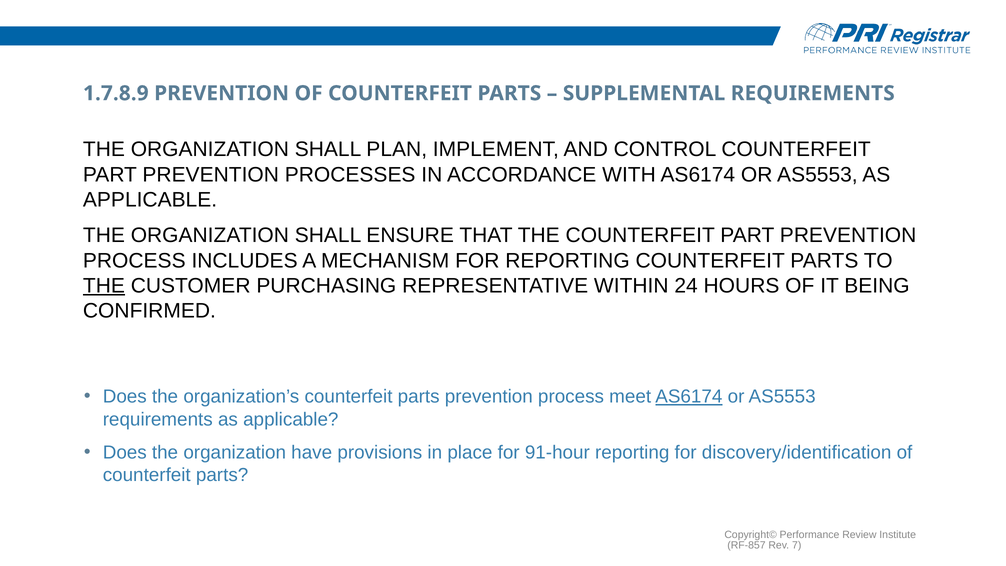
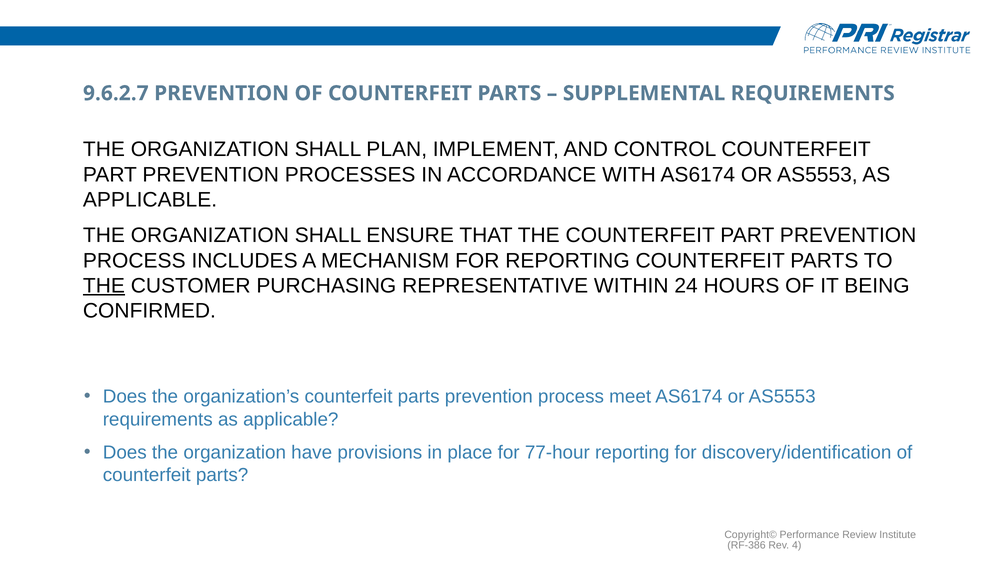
1.7.8.9: 1.7.8.9 -> 9.6.2.7
AS6174 at (689, 397) underline: present -> none
91-hour: 91-hour -> 77-hour
RF-857: RF-857 -> RF-386
7: 7 -> 4
